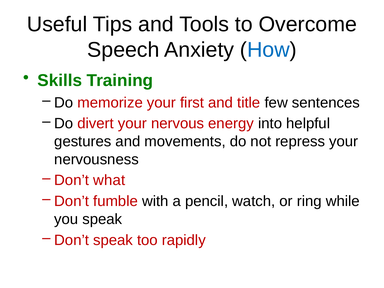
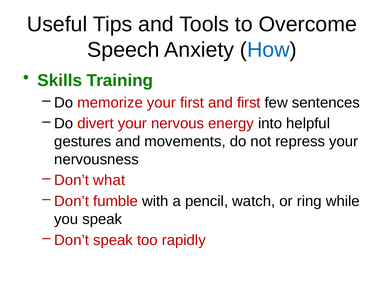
and title: title -> first
